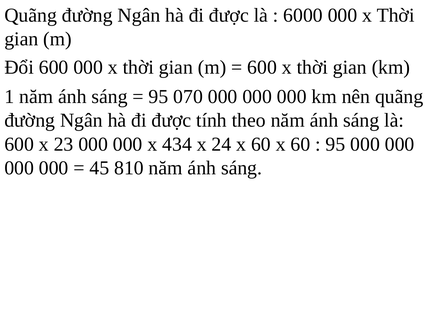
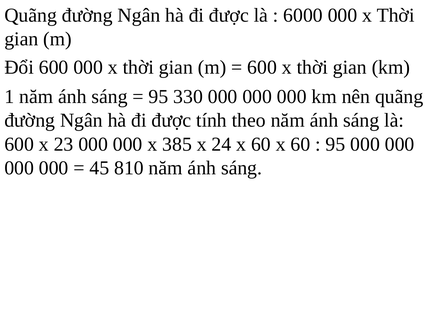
070: 070 -> 330
434: 434 -> 385
